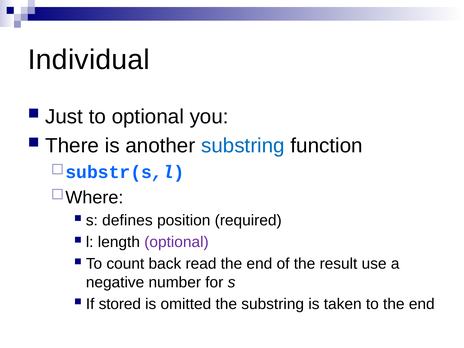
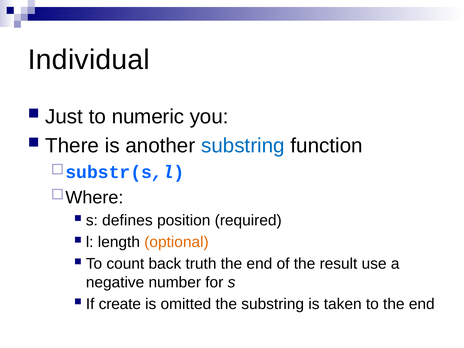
to optional: optional -> numeric
optional at (176, 242) colour: purple -> orange
read: read -> truth
stored: stored -> create
